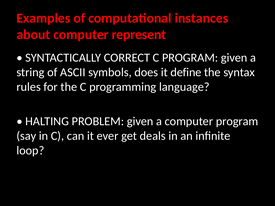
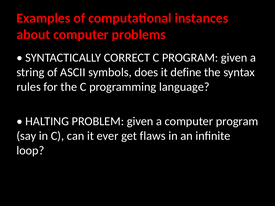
represent: represent -> problems
deals: deals -> flaws
